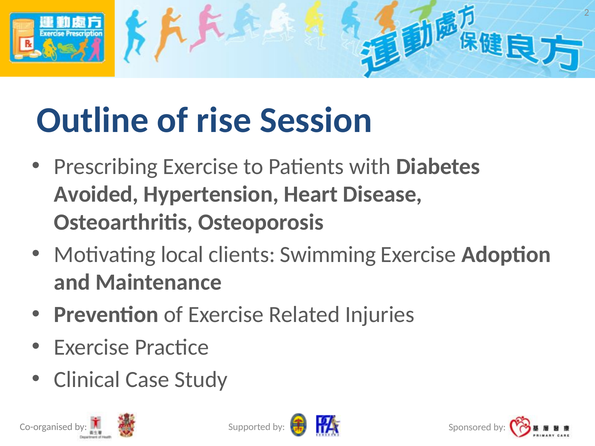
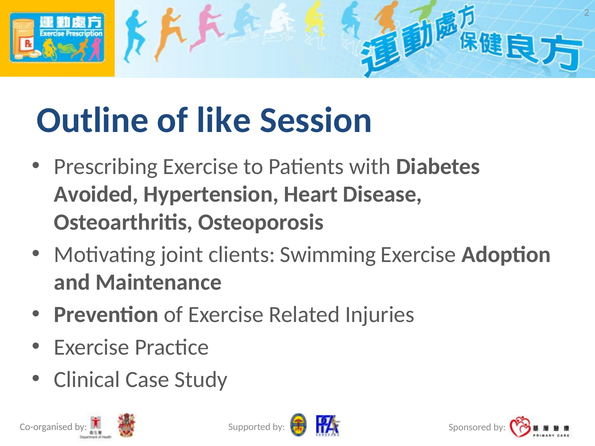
rise: rise -> like
local: local -> joint
